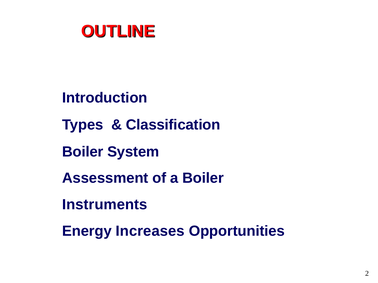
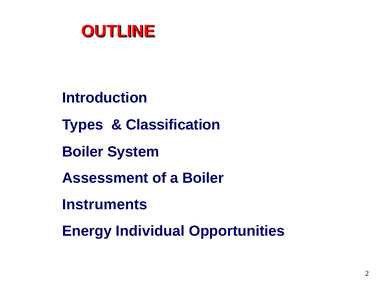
Increases: Increases -> Individual
